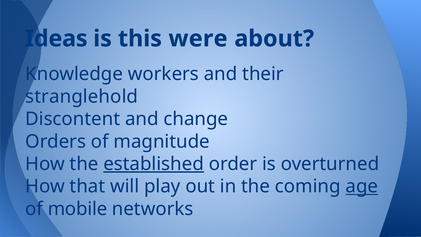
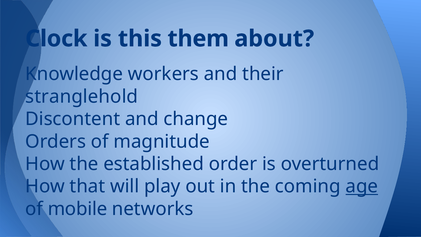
Ideas: Ideas -> Clock
were: were -> them
established underline: present -> none
